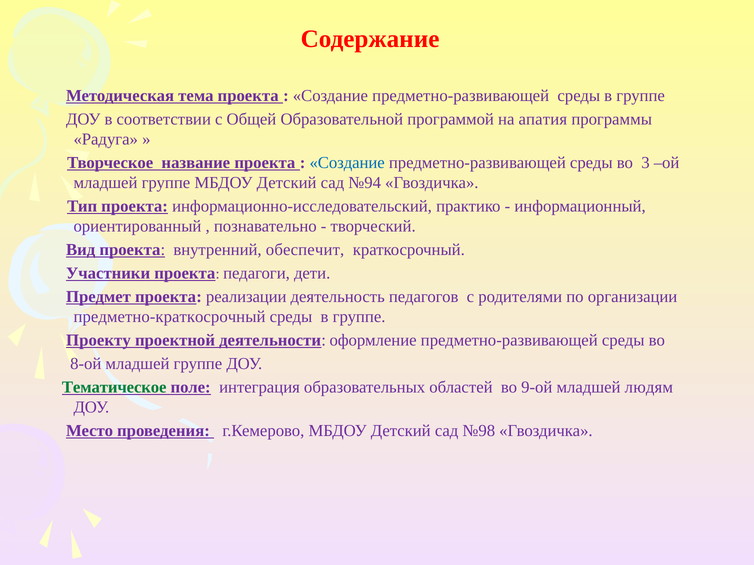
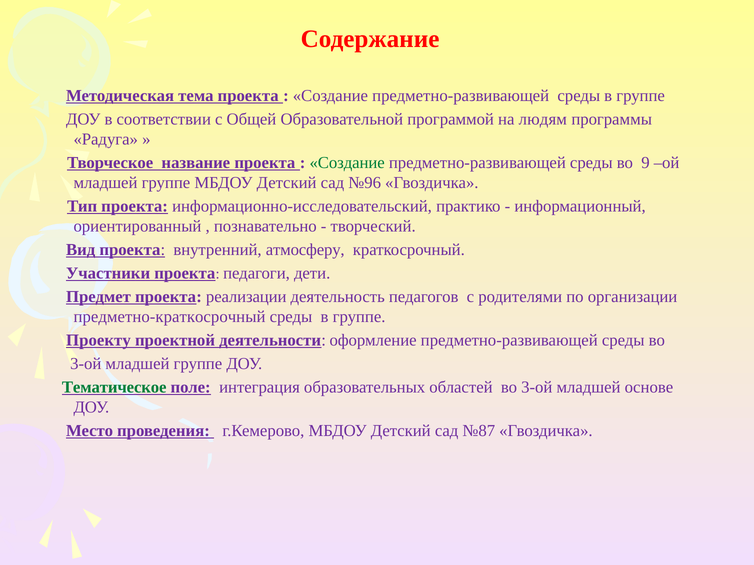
апатия: апатия -> людям
Создание at (347, 163) colour: blue -> green
3: 3 -> 9
№94: №94 -> №96
обеспечит: обеспечит -> атмосферу
8-ой at (86, 364): 8-ой -> 3-ой
областей во 9-ой: 9-ой -> 3-ой
людям: людям -> основе
№98: №98 -> №87
